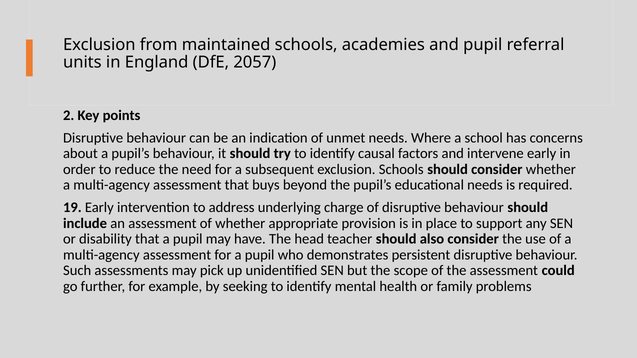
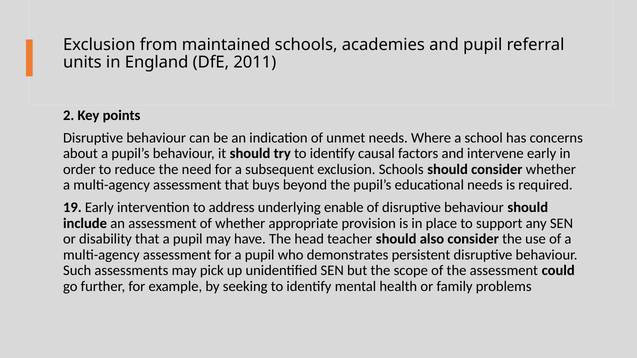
2057: 2057 -> 2011
charge: charge -> enable
